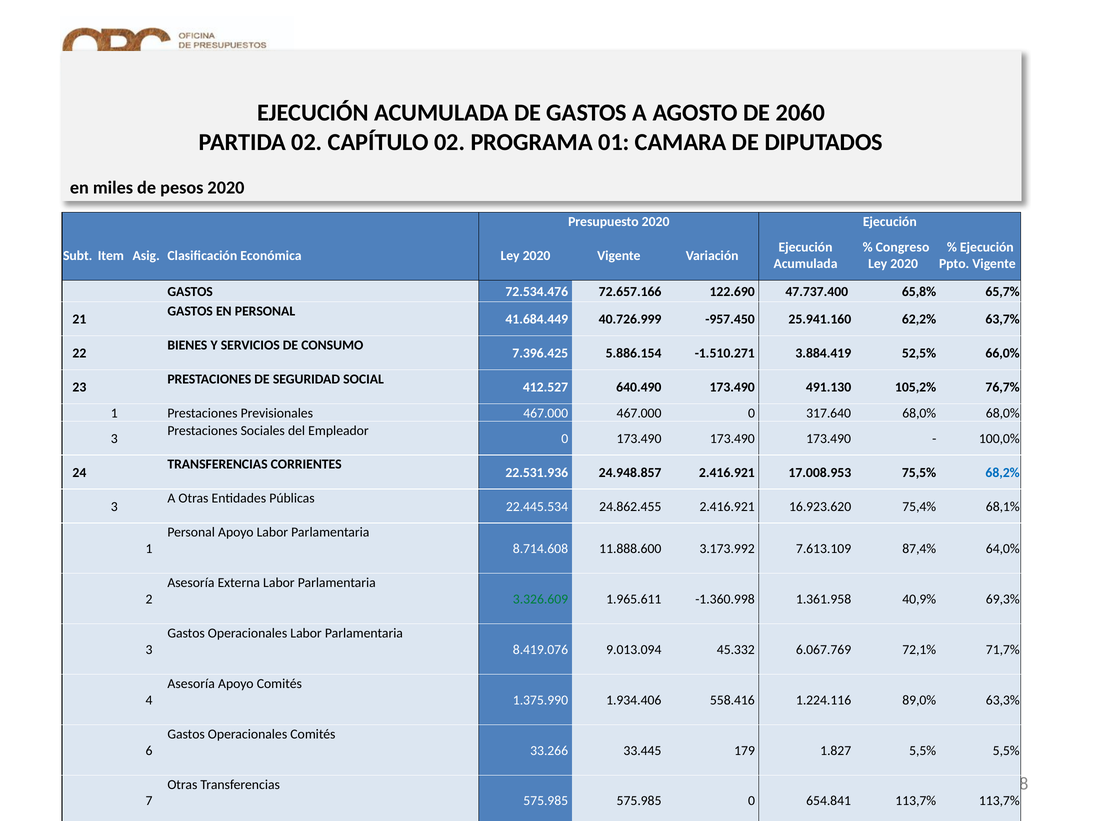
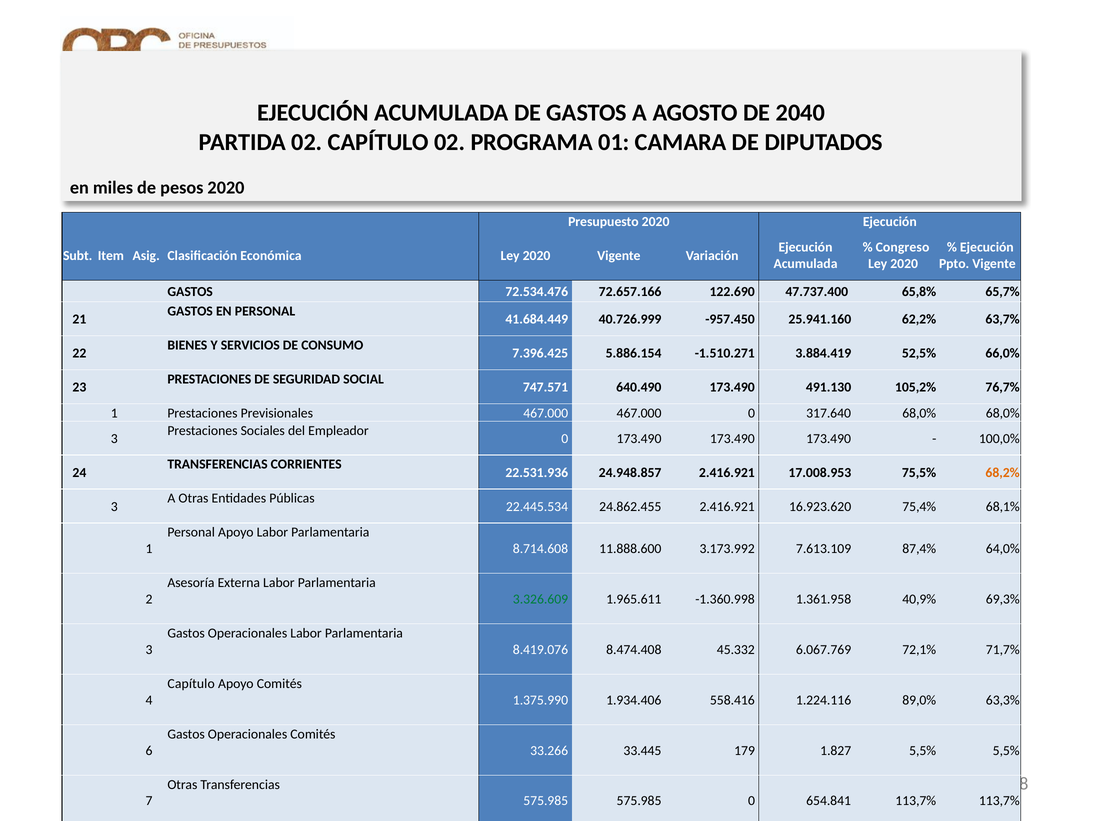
2060: 2060 -> 2040
412.527: 412.527 -> 747.571
68,2% colour: blue -> orange
9.013.094: 9.013.094 -> 8.474.408
Asesoría at (191, 683): Asesoría -> Capítulo
